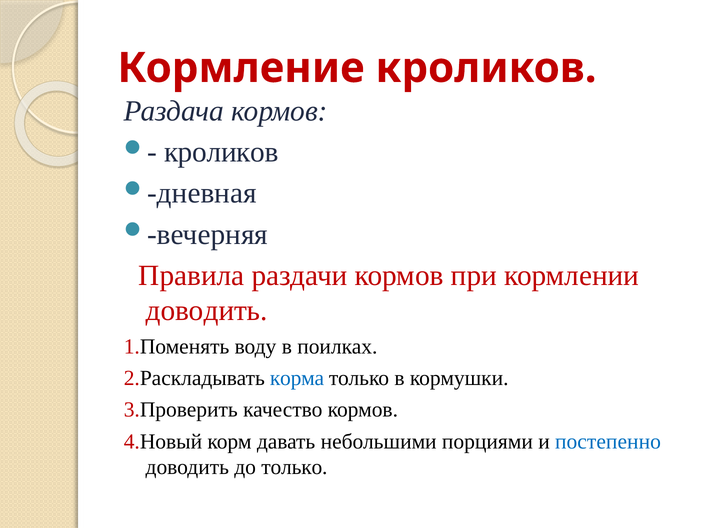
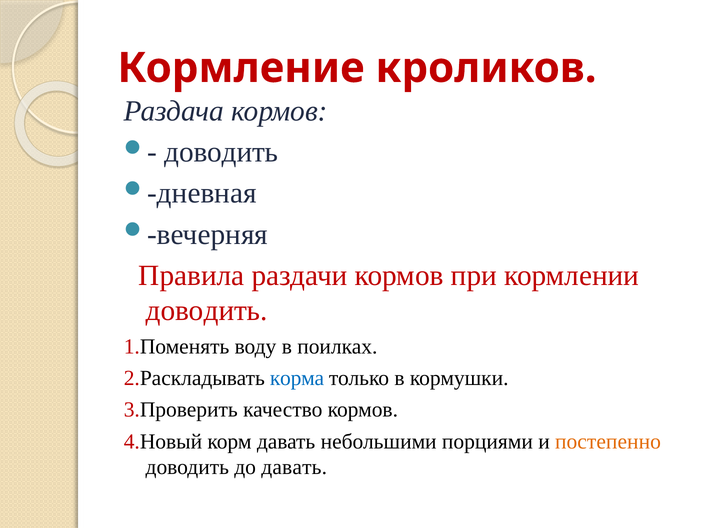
кроликов at (221, 152): кроликов -> доводить
постепенно colour: blue -> orange
до только: только -> давать
